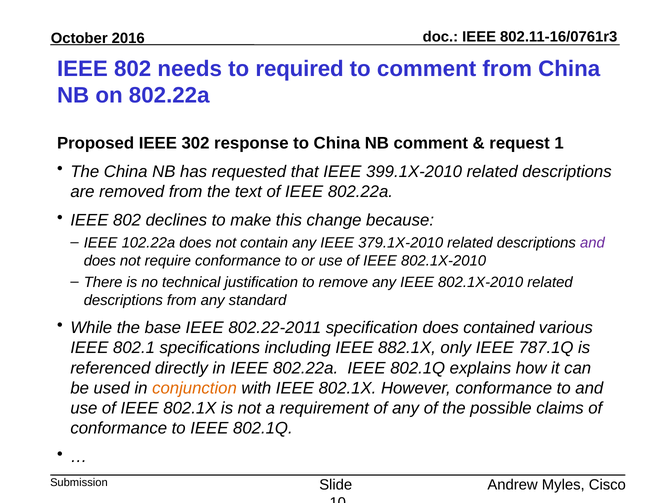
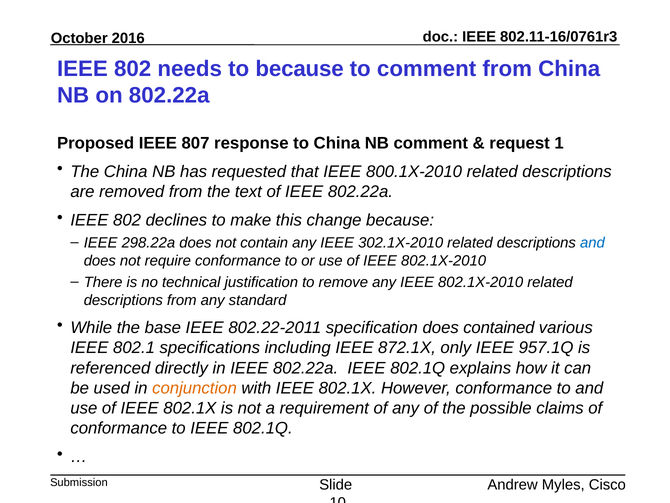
to required: required -> because
302: 302 -> 807
399.1X-2010: 399.1X-2010 -> 800.1X-2010
102.22a: 102.22a -> 298.22a
379.1X-2010: 379.1X-2010 -> 302.1X-2010
and at (592, 243) colour: purple -> blue
882.1X: 882.1X -> 872.1X
787.1Q: 787.1Q -> 957.1Q
